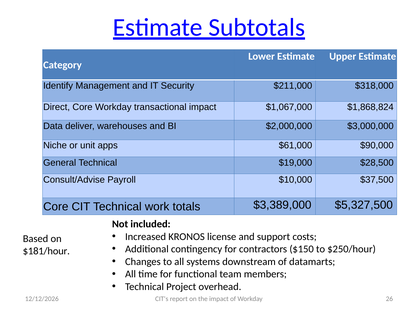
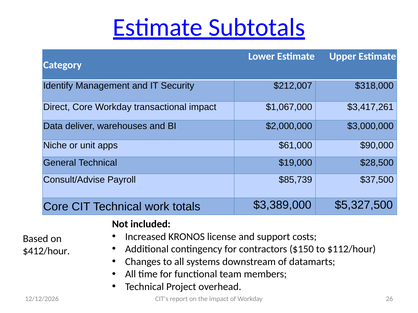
$211,000: $211,000 -> $212,007
$1,868,824: $1,868,824 -> $3,417,261
$10,000: $10,000 -> $85,739
$250/hour: $250/hour -> $112/hour
$181/hour: $181/hour -> $412/hour
